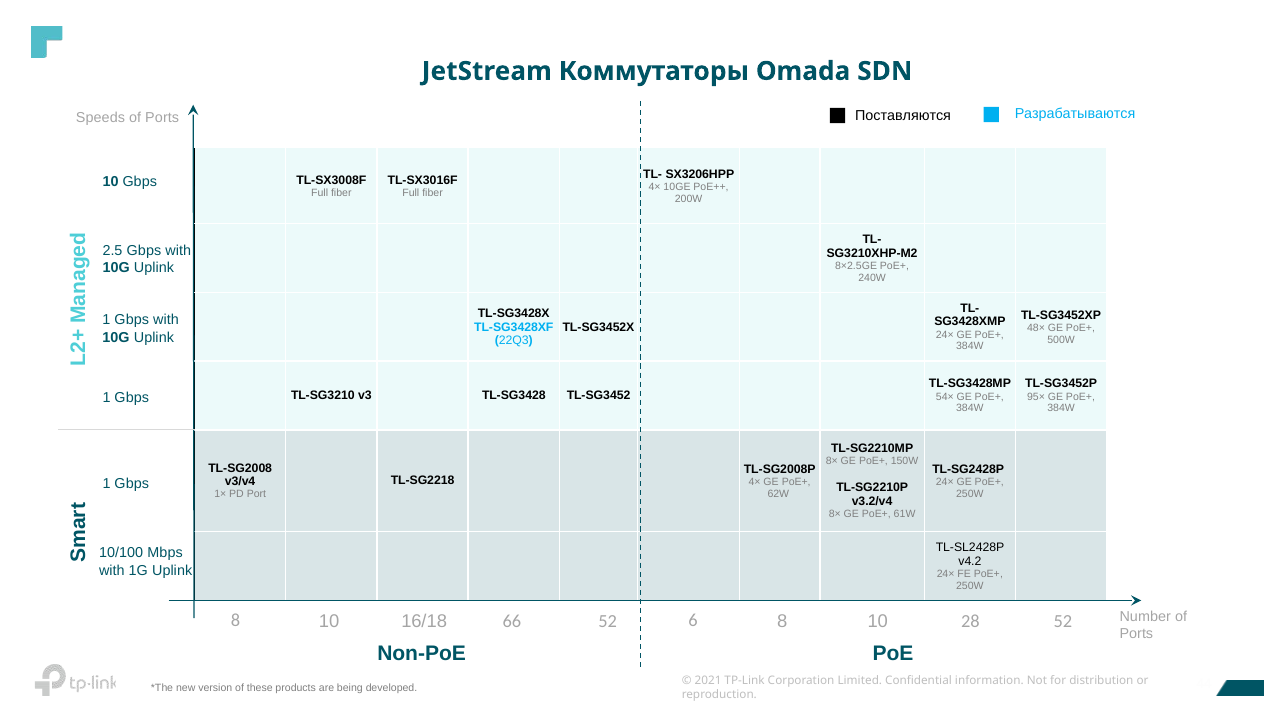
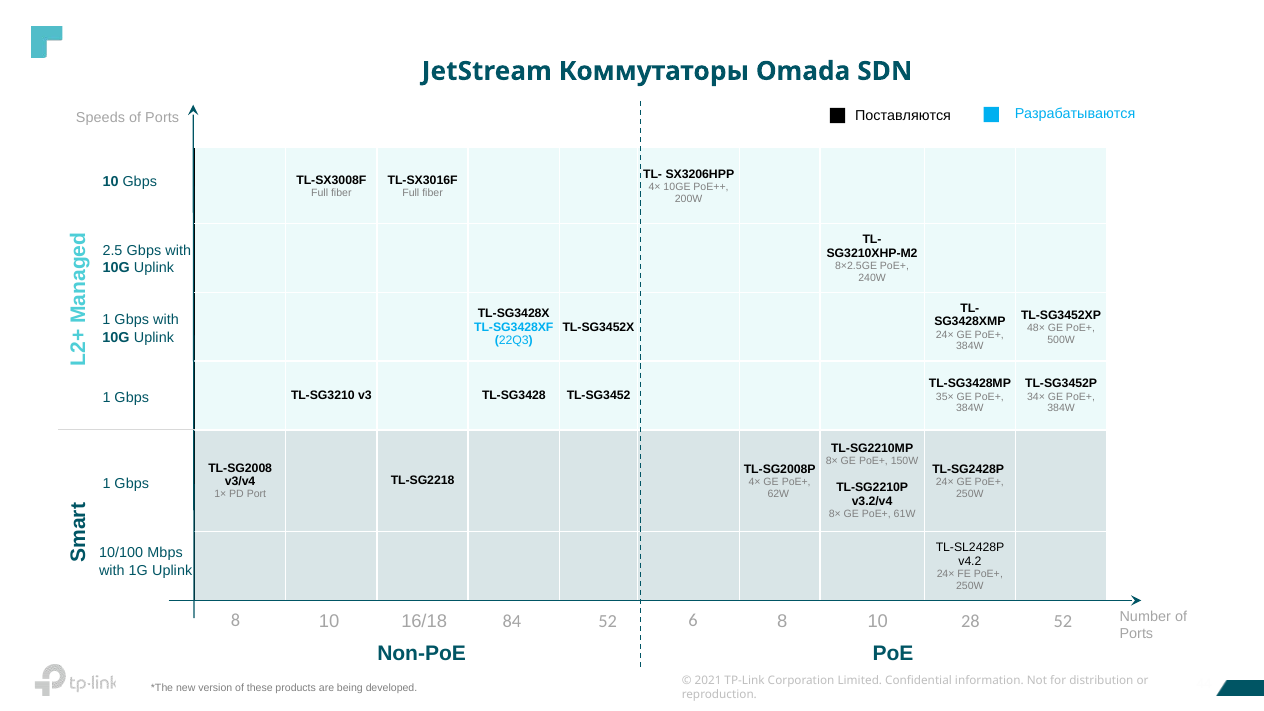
54×: 54× -> 35×
95×: 95× -> 34×
66: 66 -> 84
